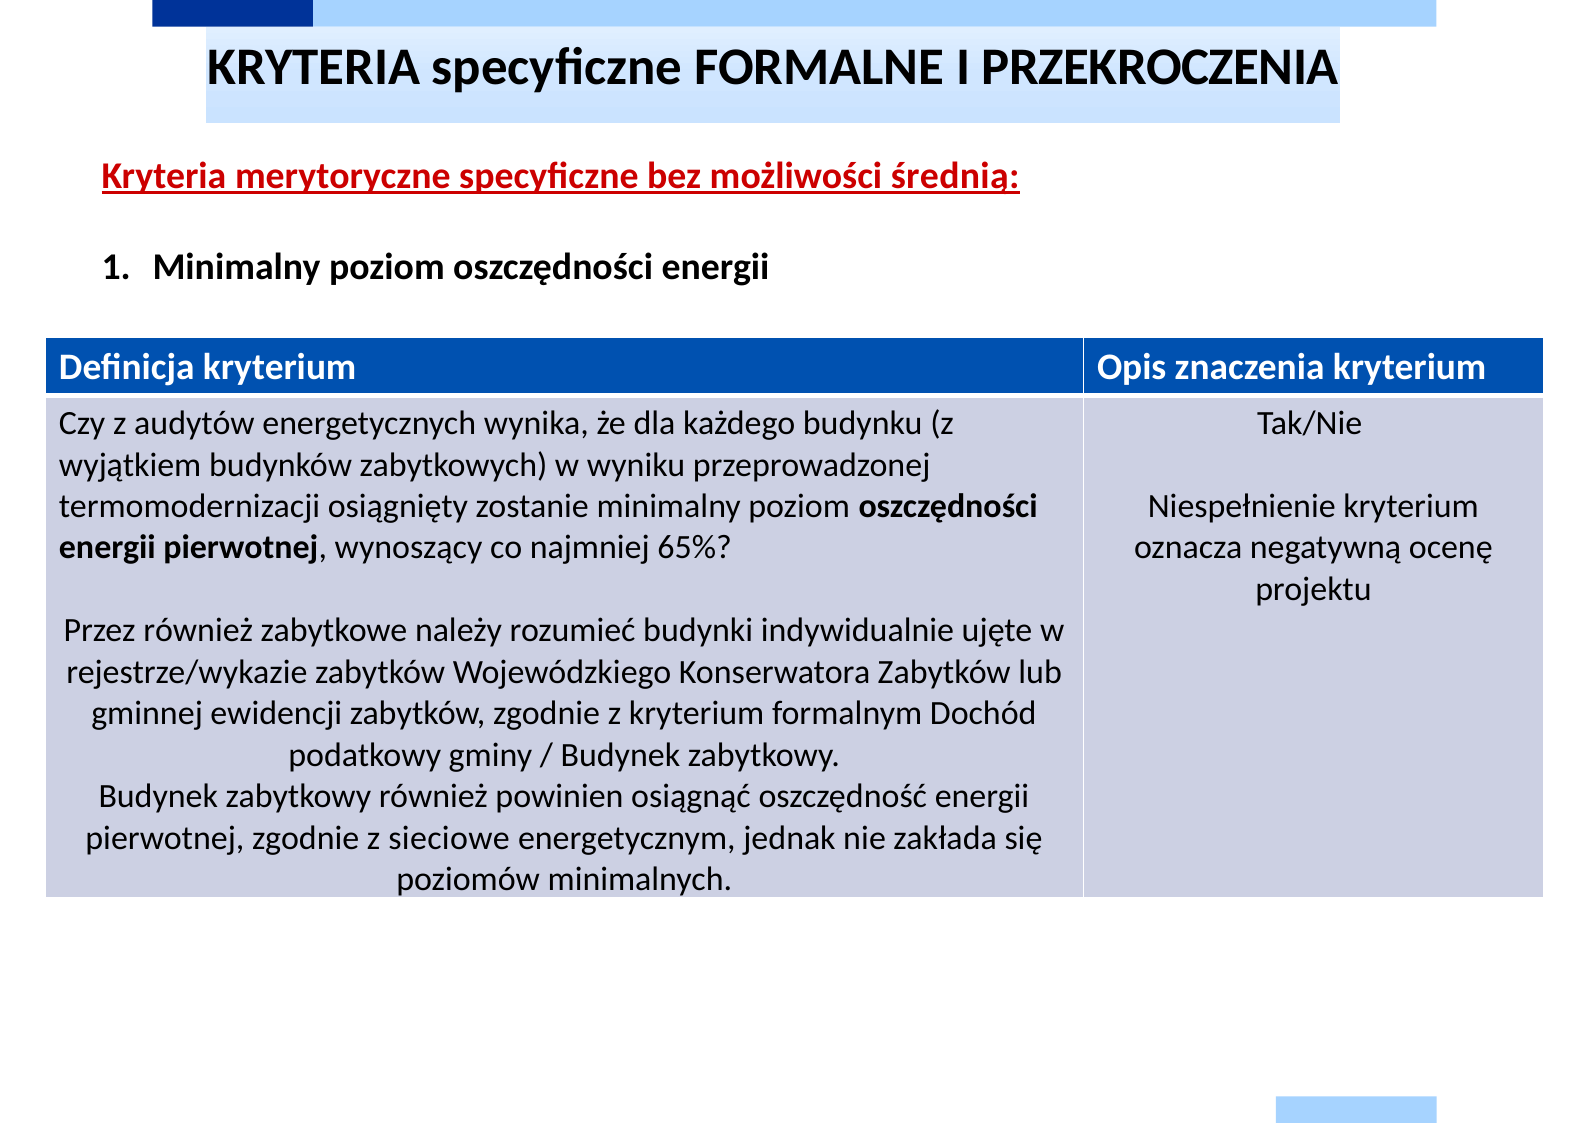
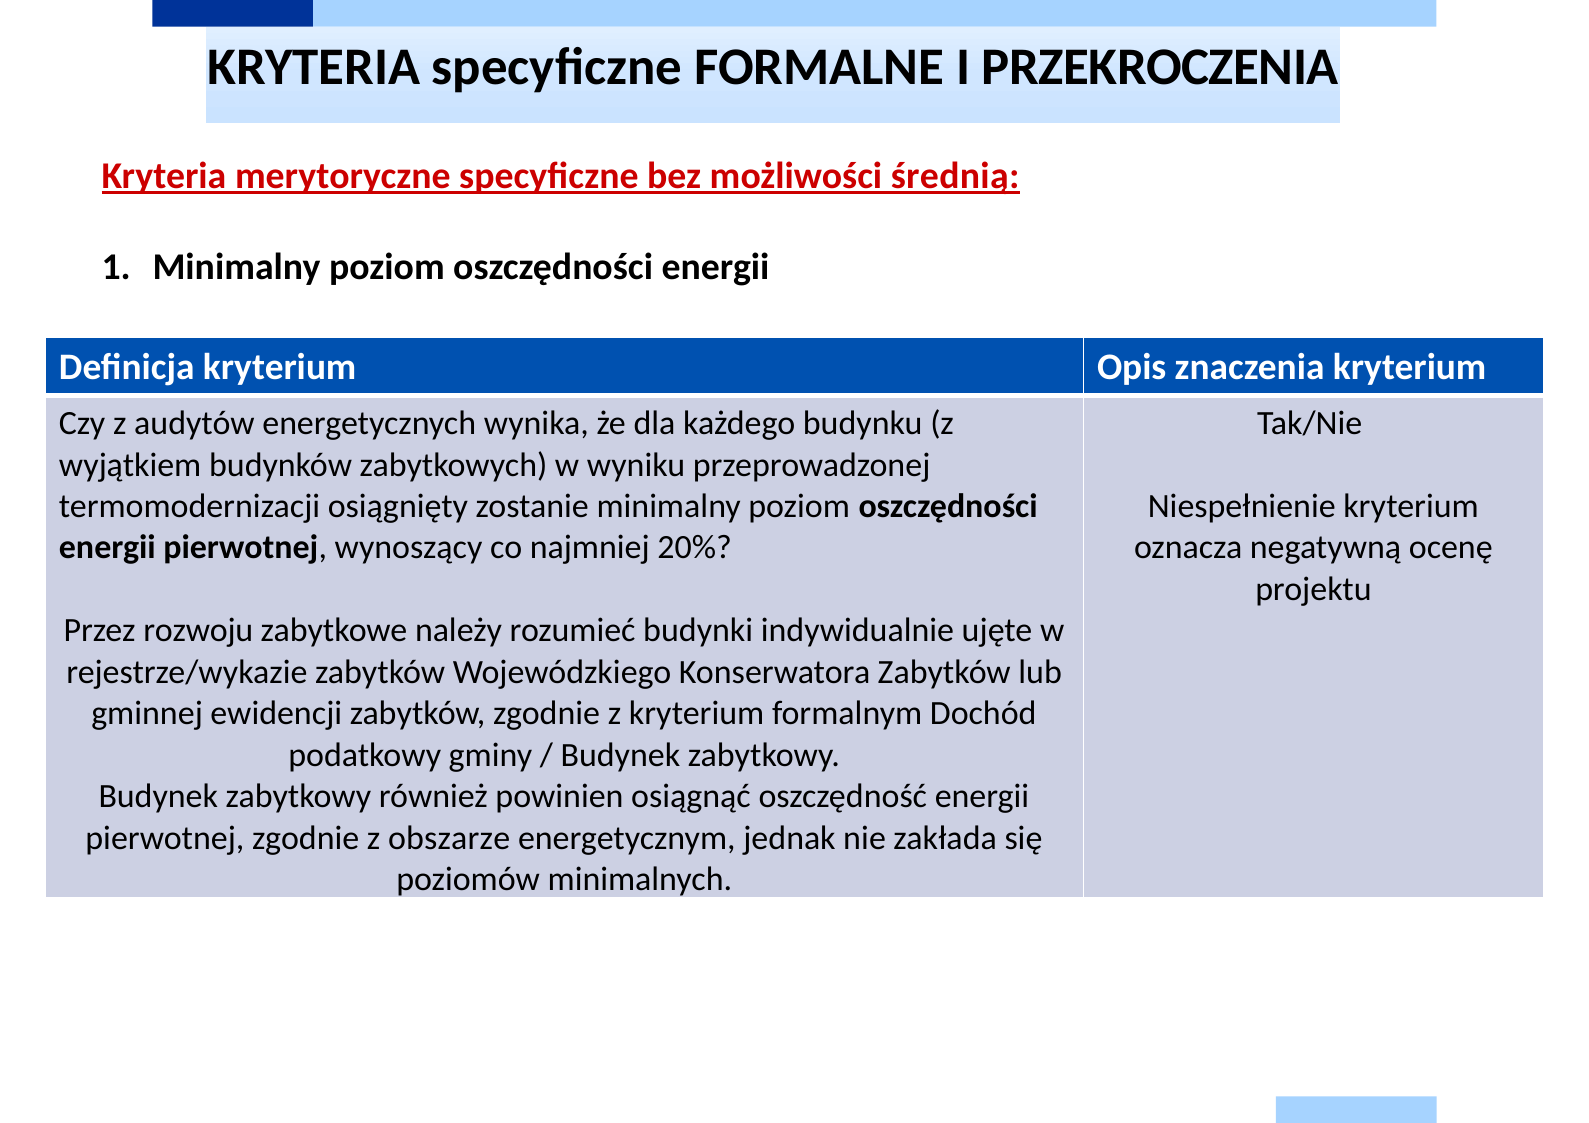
65%: 65% -> 20%
Przez również: również -> rozwoju
sieciowe: sieciowe -> obszarze
